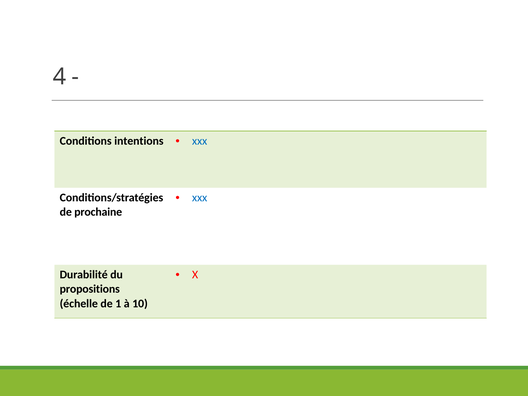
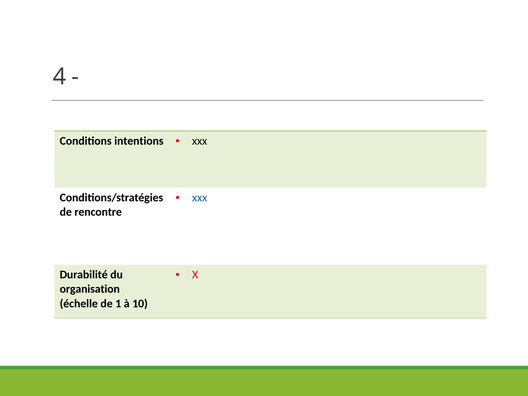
xxx at (200, 141) colour: blue -> black
prochaine: prochaine -> rencontre
propositions: propositions -> organisation
